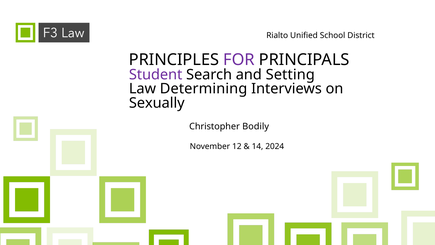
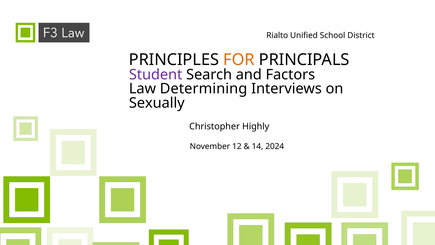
FOR colour: purple -> orange
Setting: Setting -> Factors
Bodily: Bodily -> Highly
